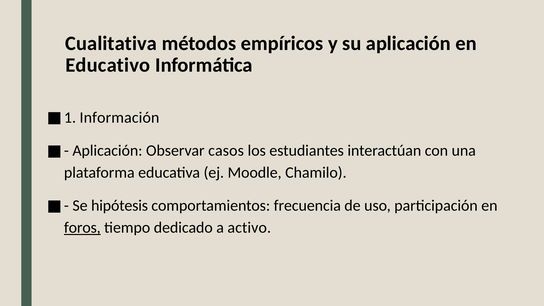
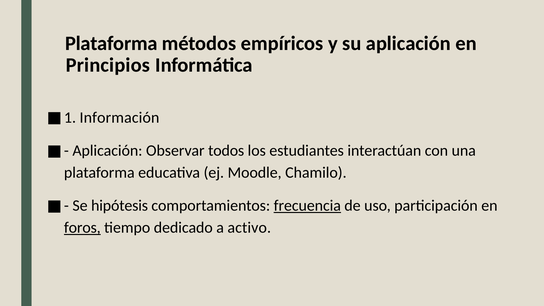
Cualitativa at (111, 43): Cualitativa -> Plataforma
Educativo: Educativo -> Principios
casos: casos -> todos
frecuencia underline: none -> present
